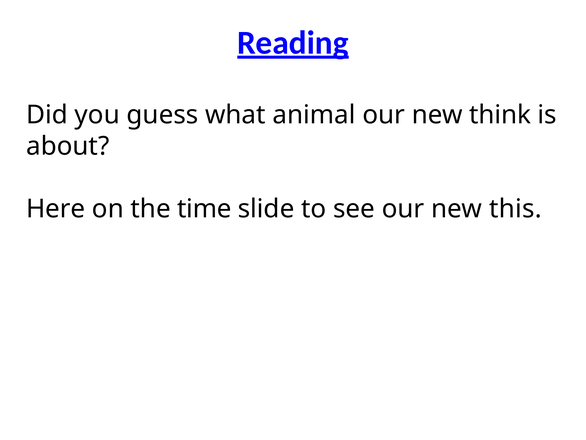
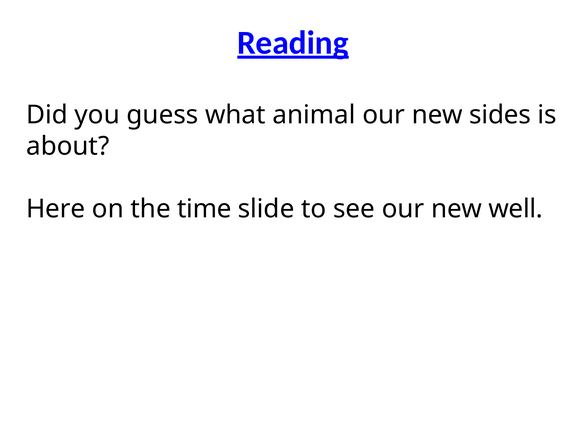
think: think -> sides
this: this -> well
